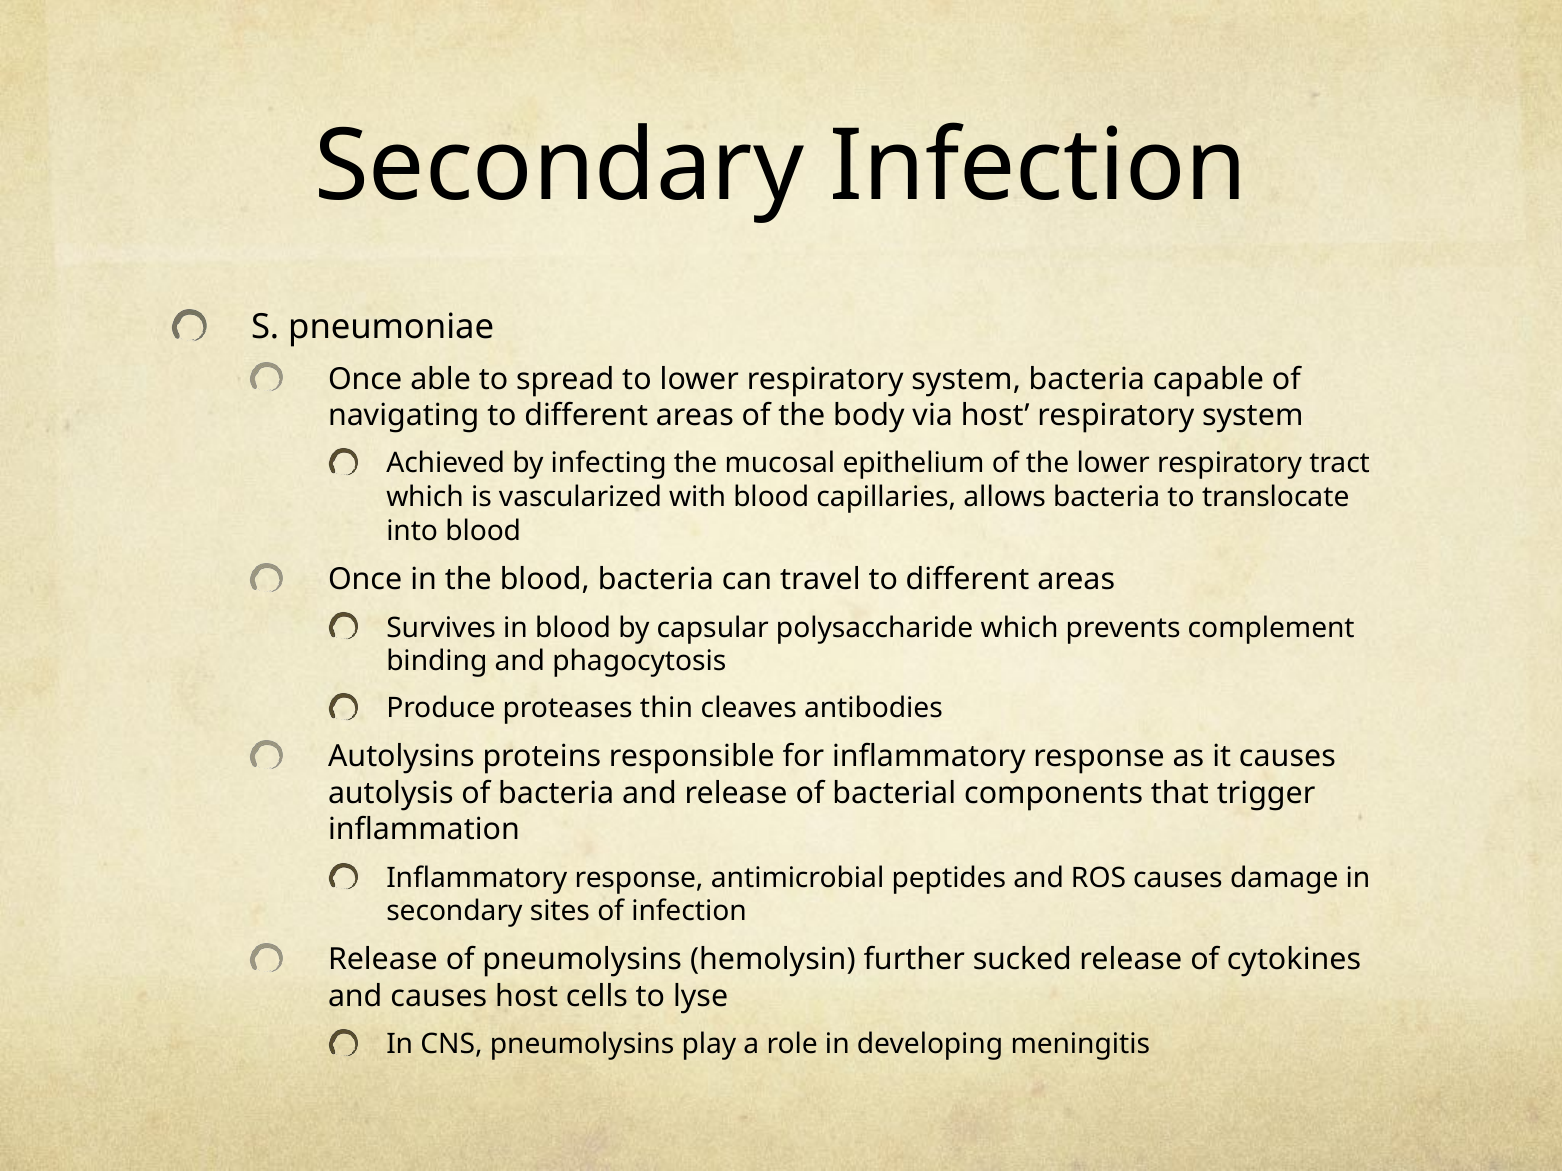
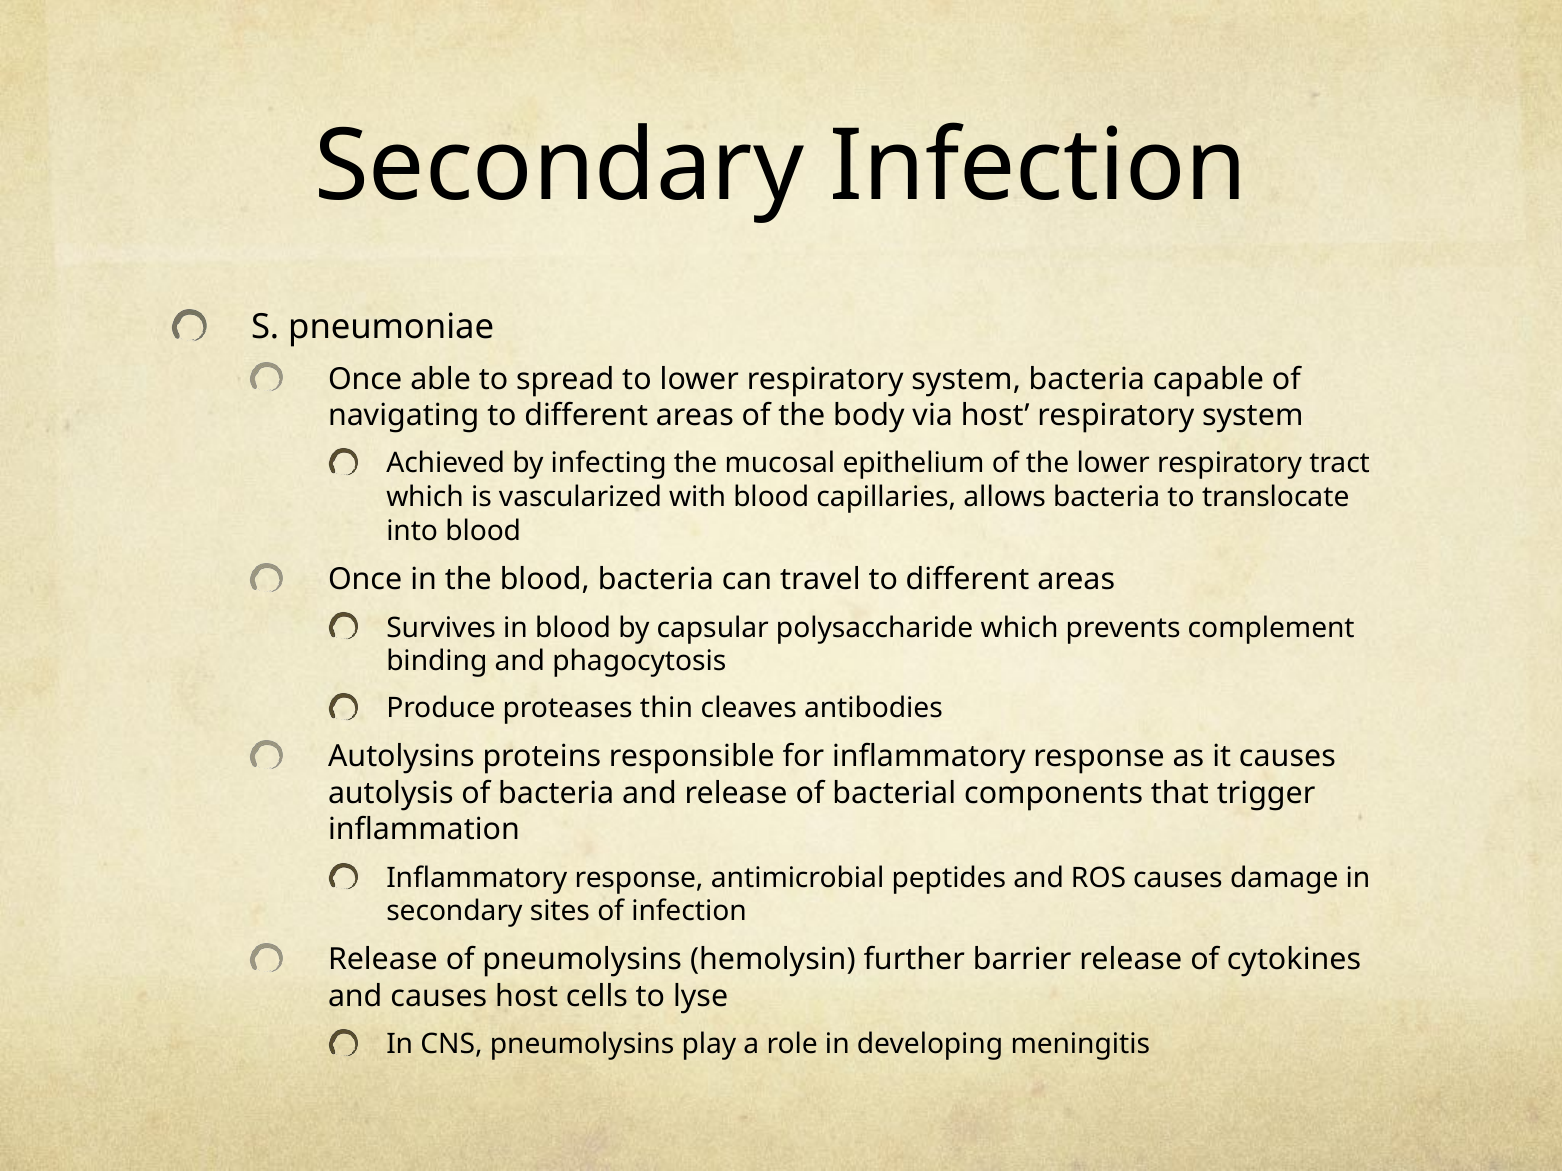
sucked: sucked -> barrier
